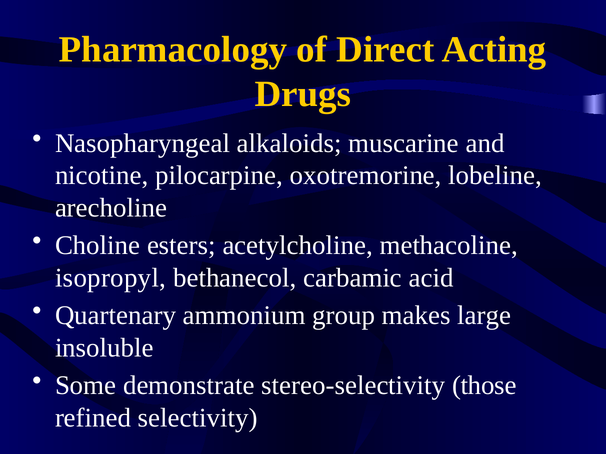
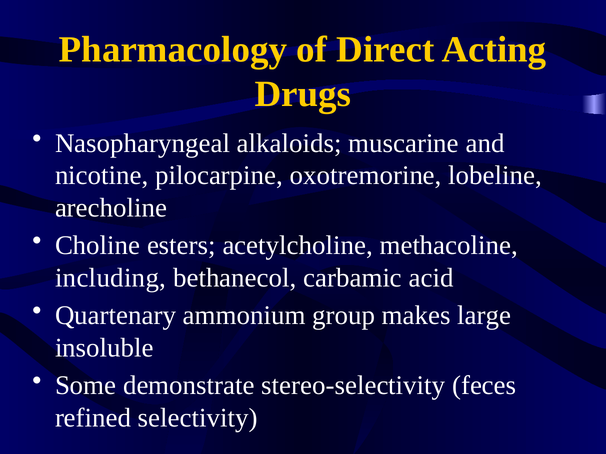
isopropyl: isopropyl -> including
those: those -> feces
